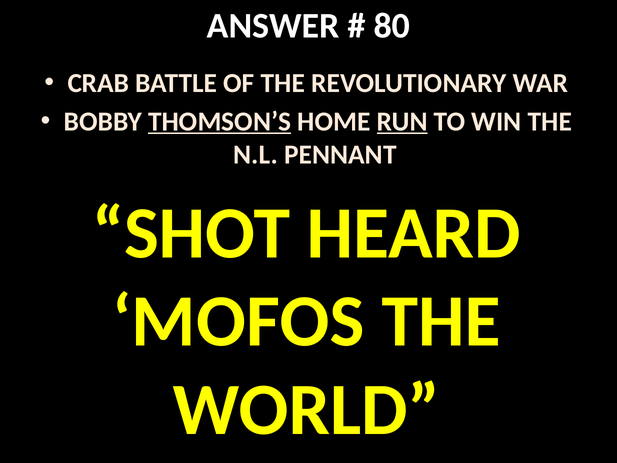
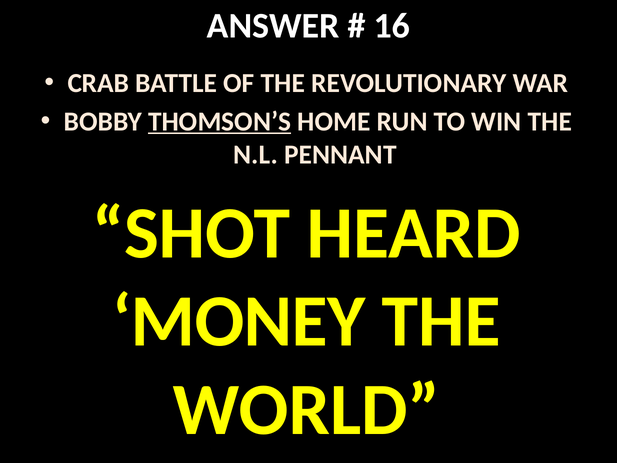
80: 80 -> 16
RUN underline: present -> none
MOFOS: MOFOS -> MONEY
